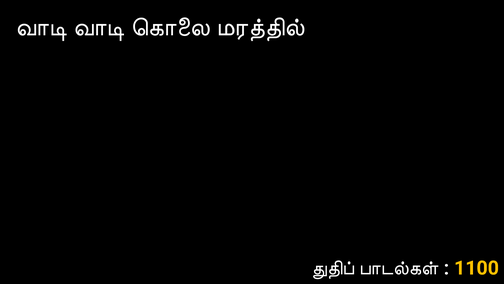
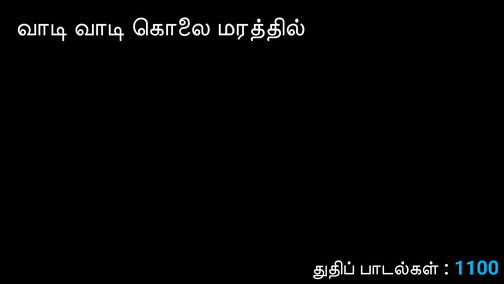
1100 colour: yellow -> light blue
